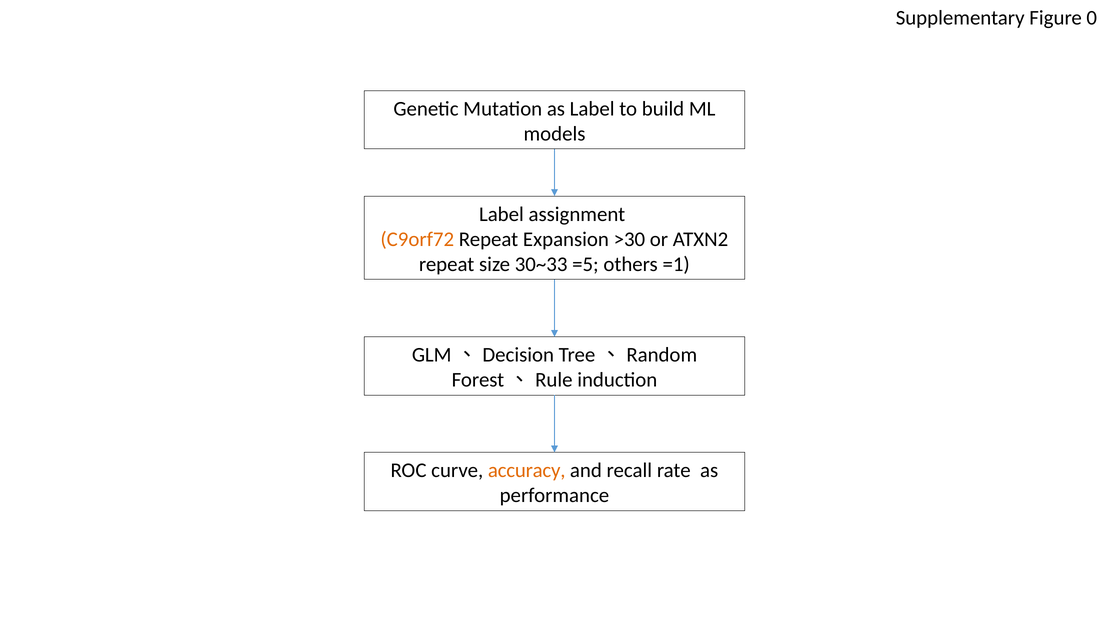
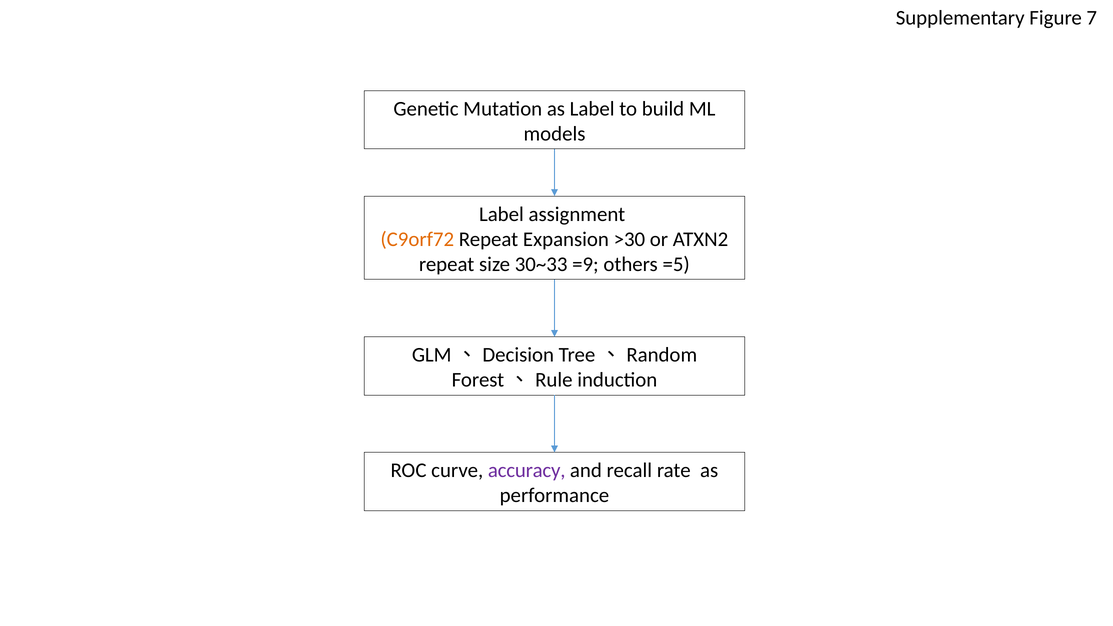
0: 0 -> 7
=5: =5 -> =9
=1: =1 -> =5
accuracy colour: orange -> purple
